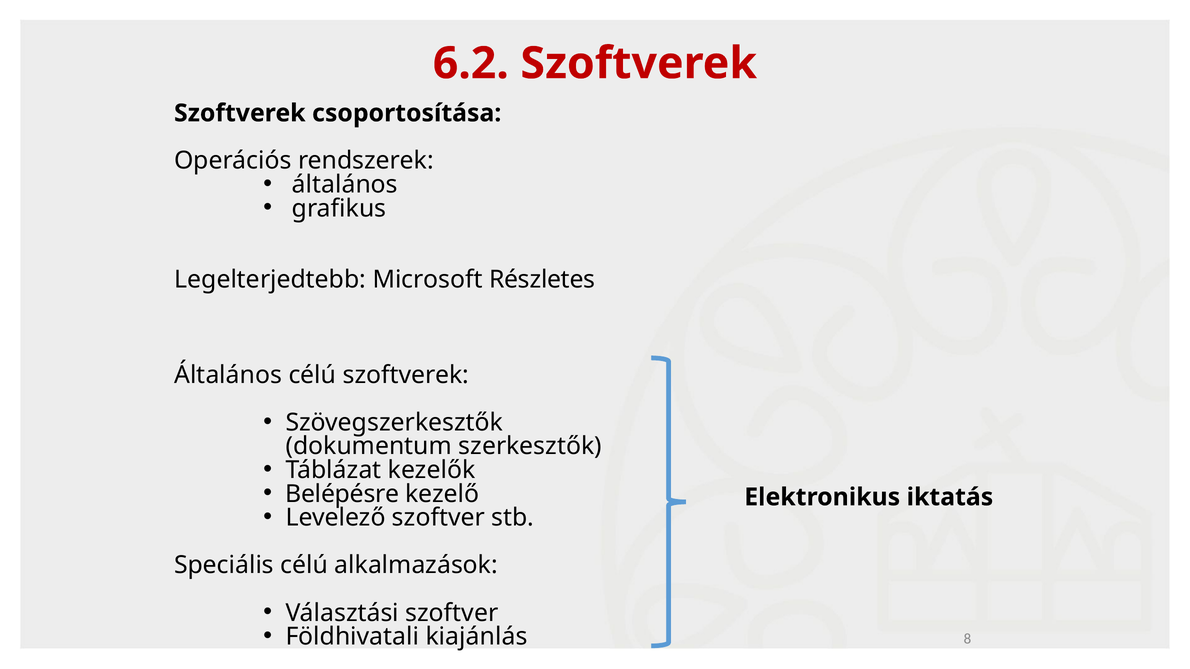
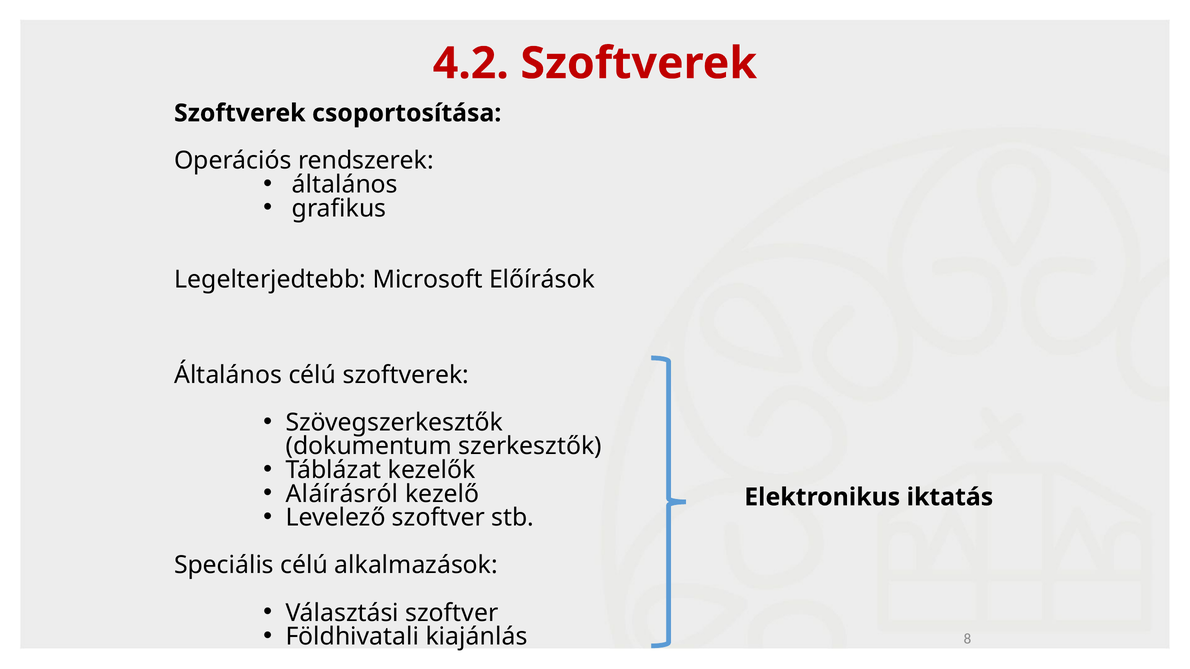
6.2: 6.2 -> 4.2
Részletes: Részletes -> Előírások
Belépésre: Belépésre -> Aláírásról
